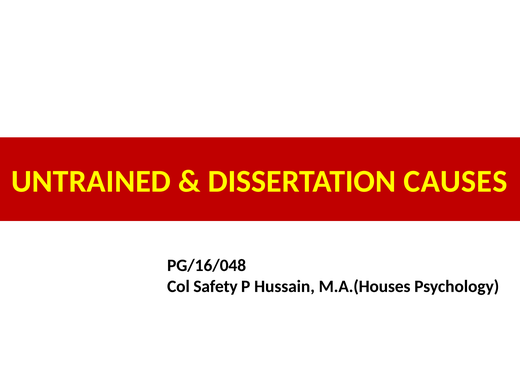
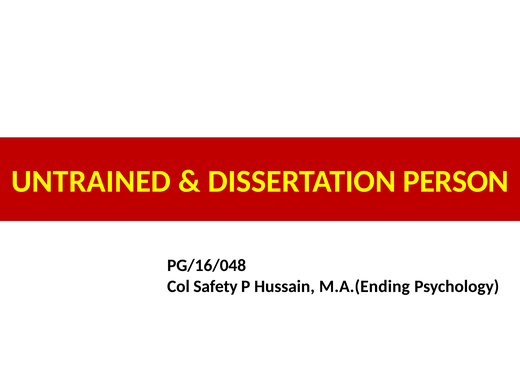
CAUSES: CAUSES -> PERSON
M.A.(Houses: M.A.(Houses -> M.A.(Ending
